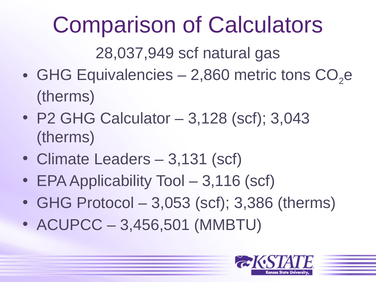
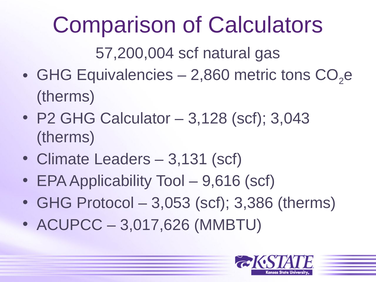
28,037,949: 28,037,949 -> 57,200,004
3,116: 3,116 -> 9,616
3,456,501: 3,456,501 -> 3,017,626
